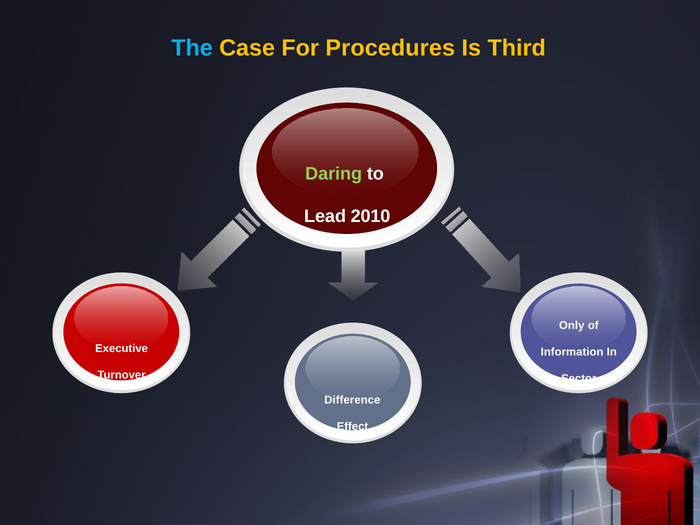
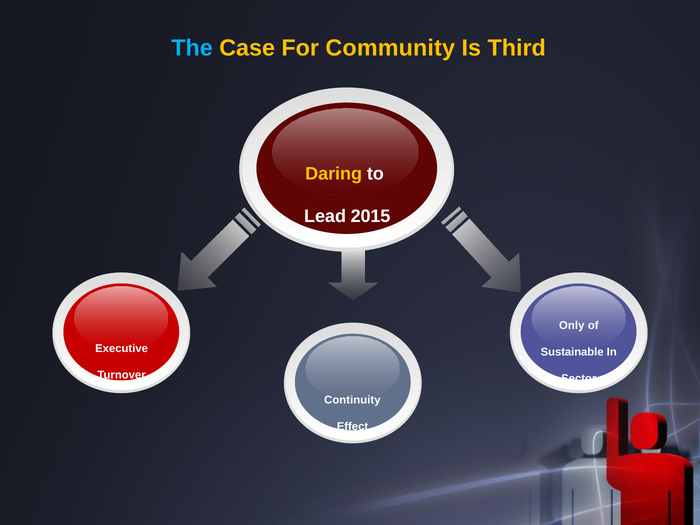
Procedures: Procedures -> Community
Daring colour: light green -> yellow
2010: 2010 -> 2015
Information: Information -> Sustainable
Difference: Difference -> Continuity
